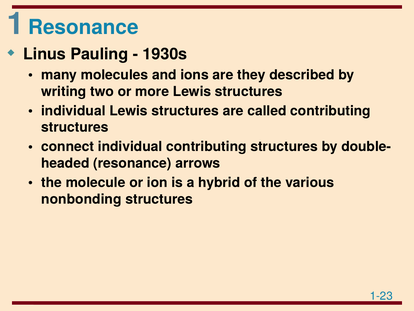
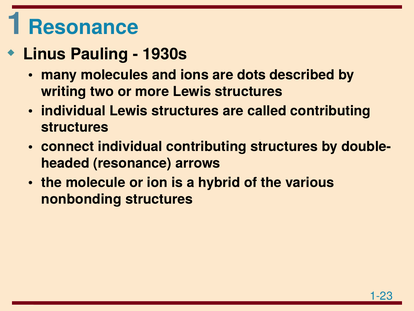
they: they -> dots
